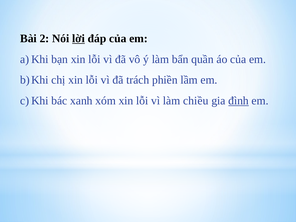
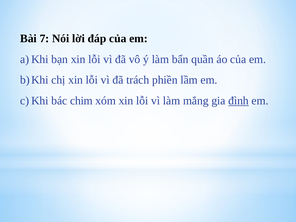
2: 2 -> 7
lời underline: present -> none
xanh: xanh -> chim
chiều: chiều -> mắng
